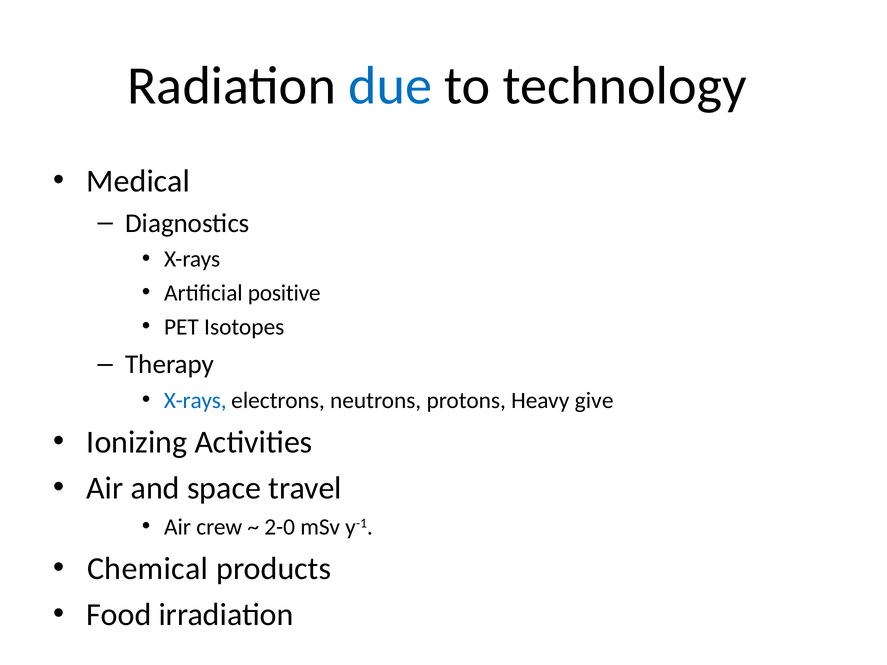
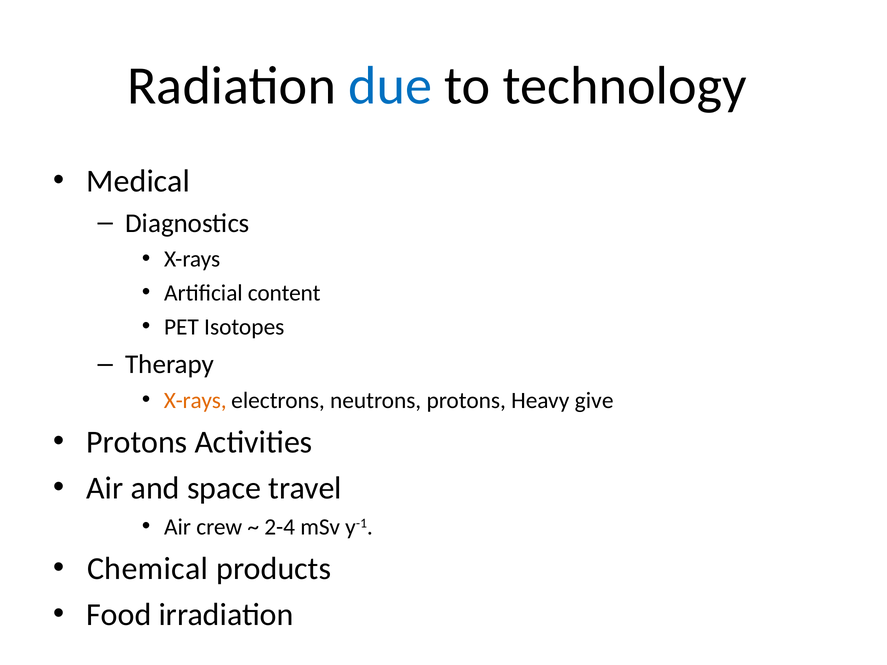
positive: positive -> content
X-rays at (195, 400) colour: blue -> orange
Ionizing at (137, 442): Ionizing -> Protons
2-0: 2-0 -> 2-4
